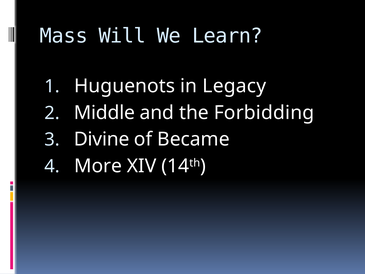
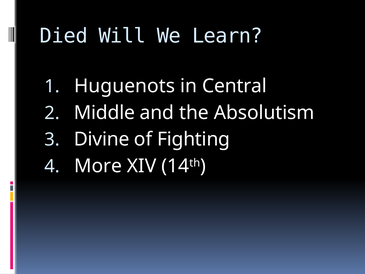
Mass: Mass -> Died
Legacy: Legacy -> Central
Forbidding: Forbidding -> Absolutism
Became: Became -> Fighting
